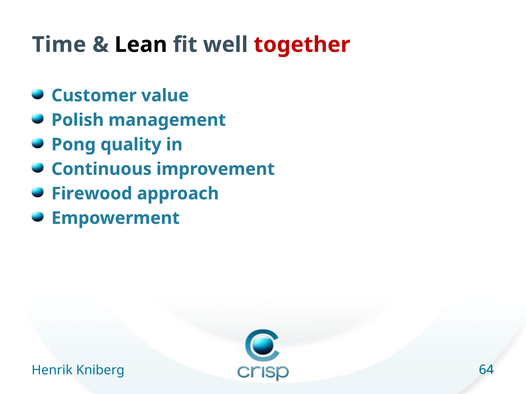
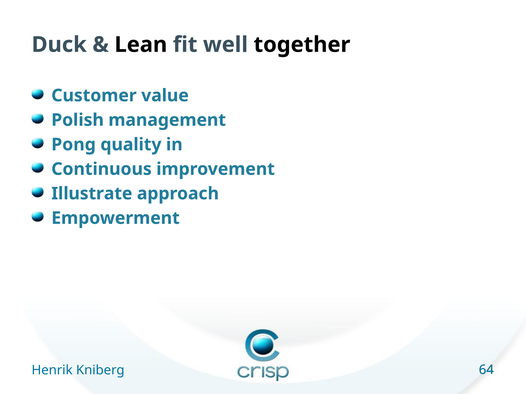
Time: Time -> Duck
together colour: red -> black
Firewood: Firewood -> Illustrate
